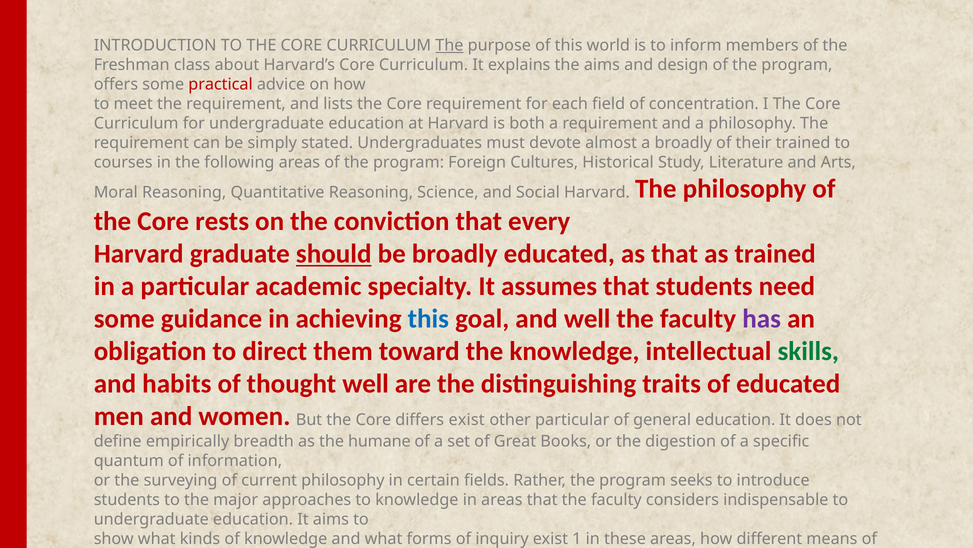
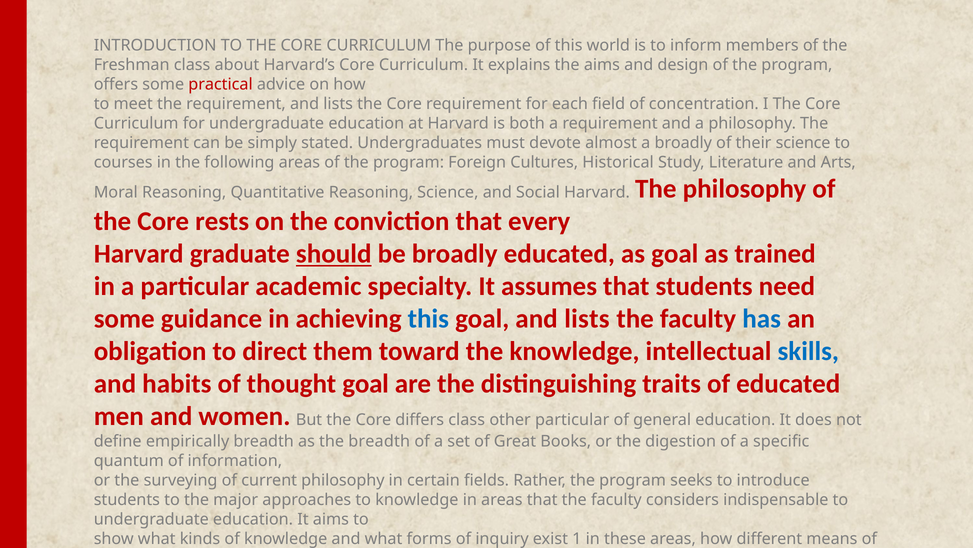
The at (449, 45) underline: present -> none
their trained: trained -> science
as that: that -> goal
goal and well: well -> lists
has colour: purple -> blue
skills colour: green -> blue
thought well: well -> goal
differs exist: exist -> class
the humane: humane -> breadth
